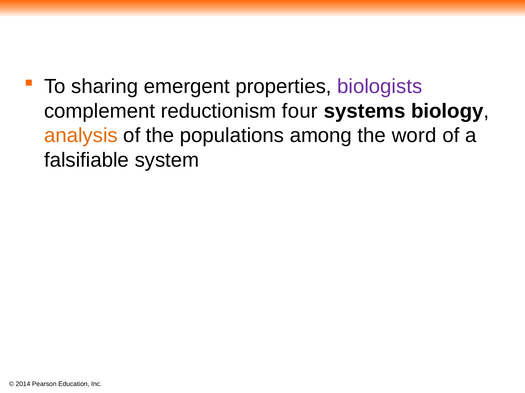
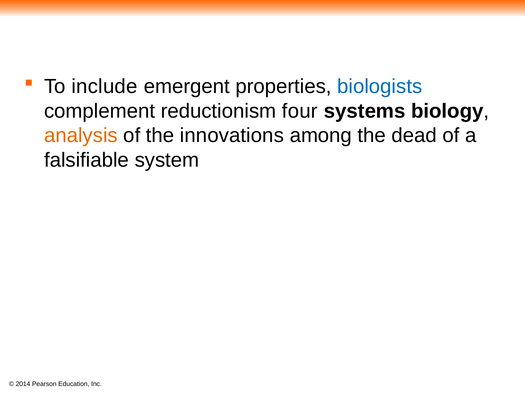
sharing: sharing -> include
biologists colour: purple -> blue
populations: populations -> innovations
word: word -> dead
